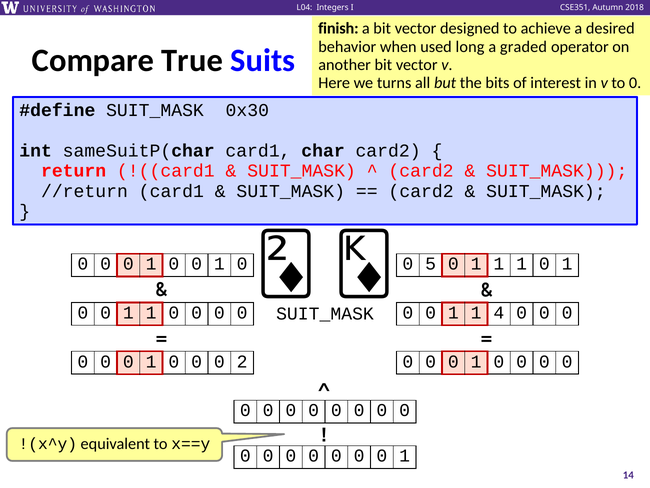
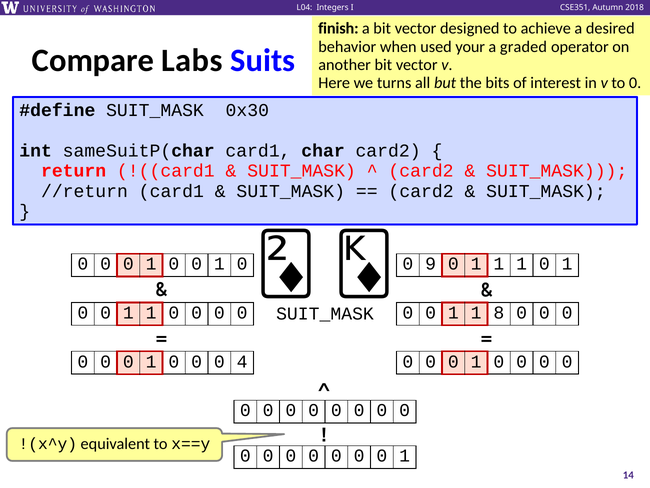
long: long -> your
True: True -> Labs
5: 5 -> 9
4: 4 -> 8
2: 2 -> 4
